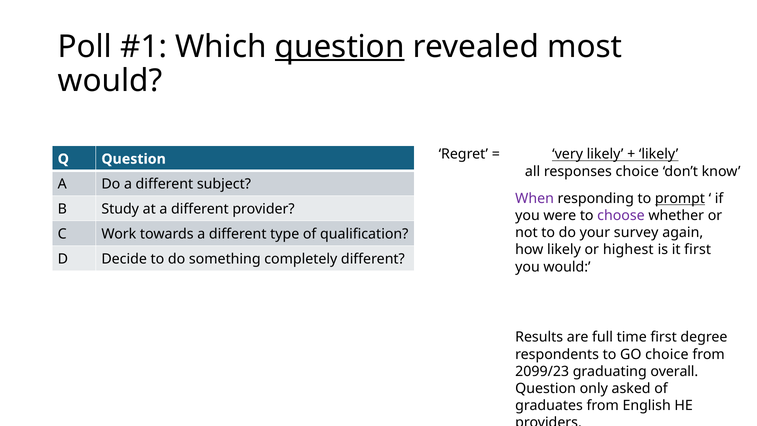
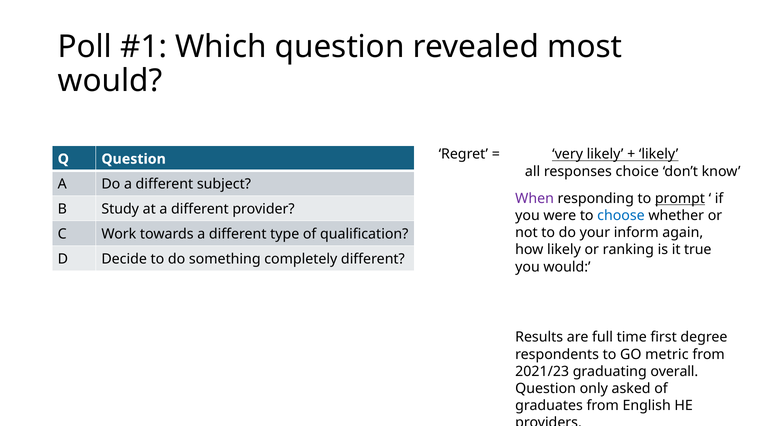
question at (340, 47) underline: present -> none
choose colour: purple -> blue
survey: survey -> inform
highest: highest -> ranking
it first: first -> true
GO choice: choice -> metric
2099/23: 2099/23 -> 2021/23
